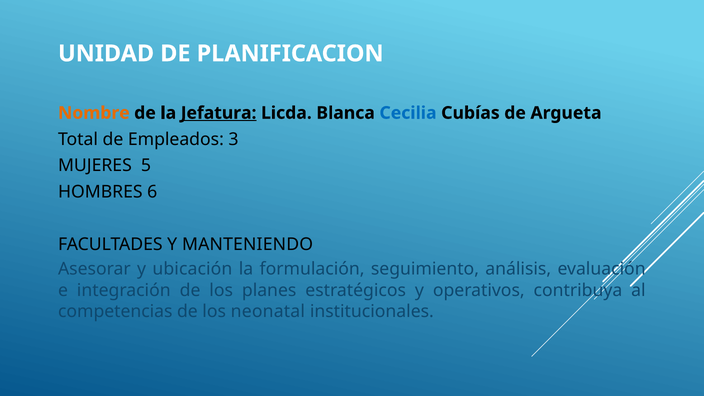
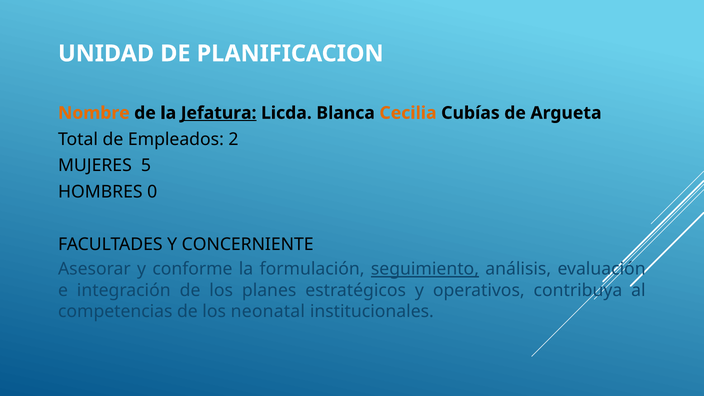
Cecilia colour: blue -> orange
3: 3 -> 2
6: 6 -> 0
MANTENIENDO: MANTENIENDO -> CONCERNIENTE
ubicación: ubicación -> conforme
seguimiento underline: none -> present
